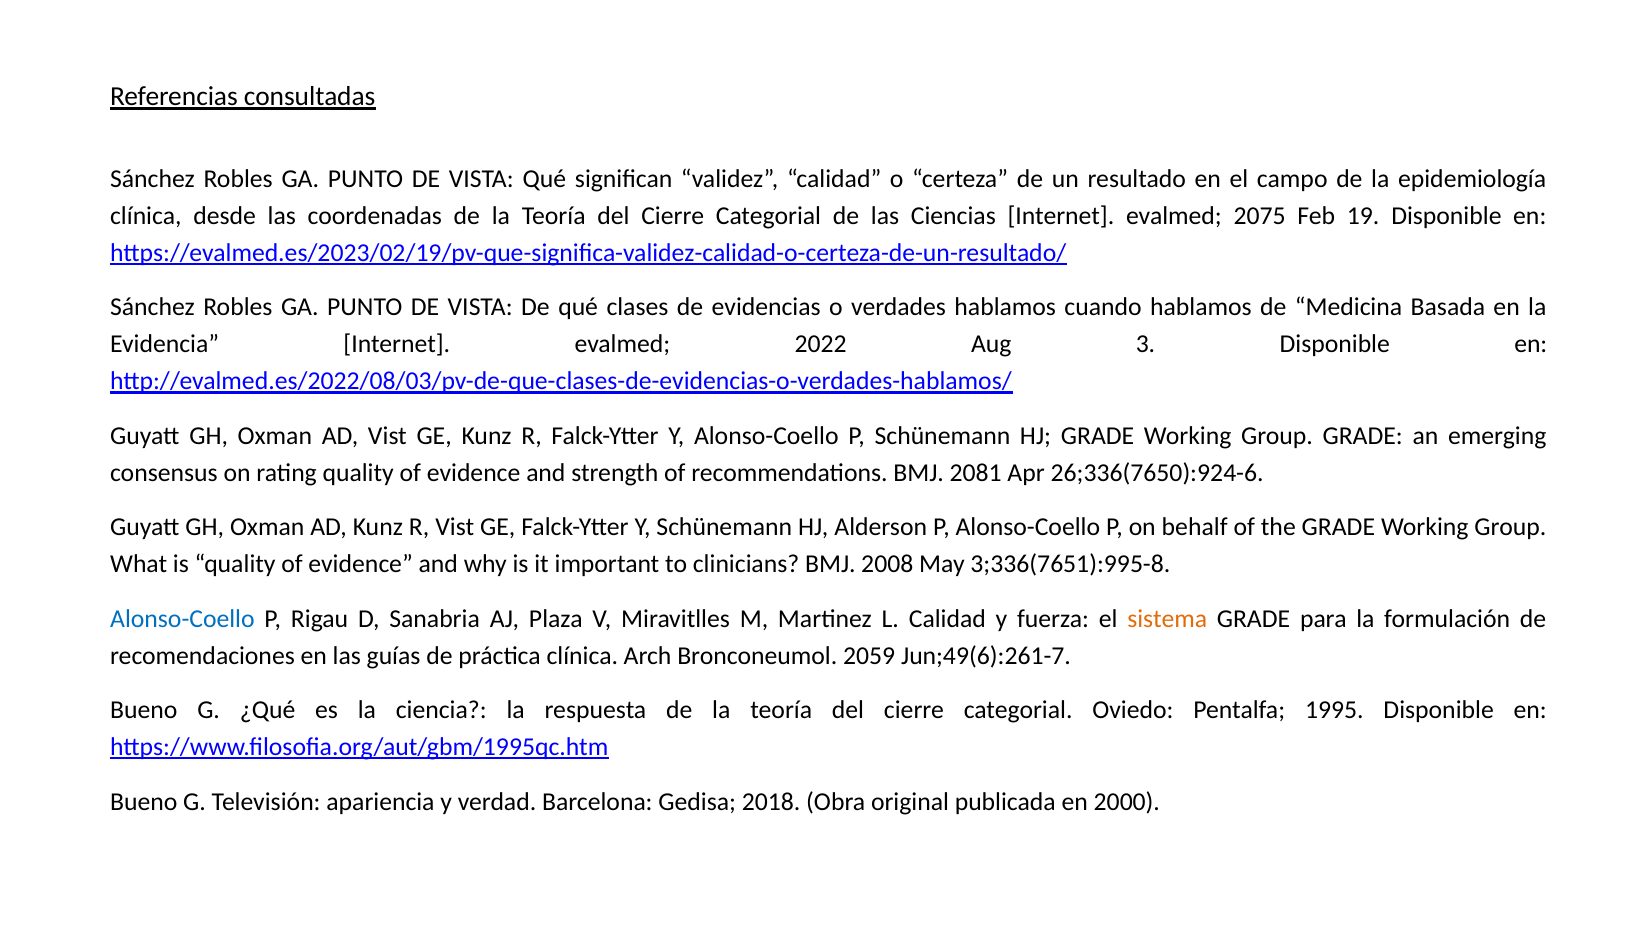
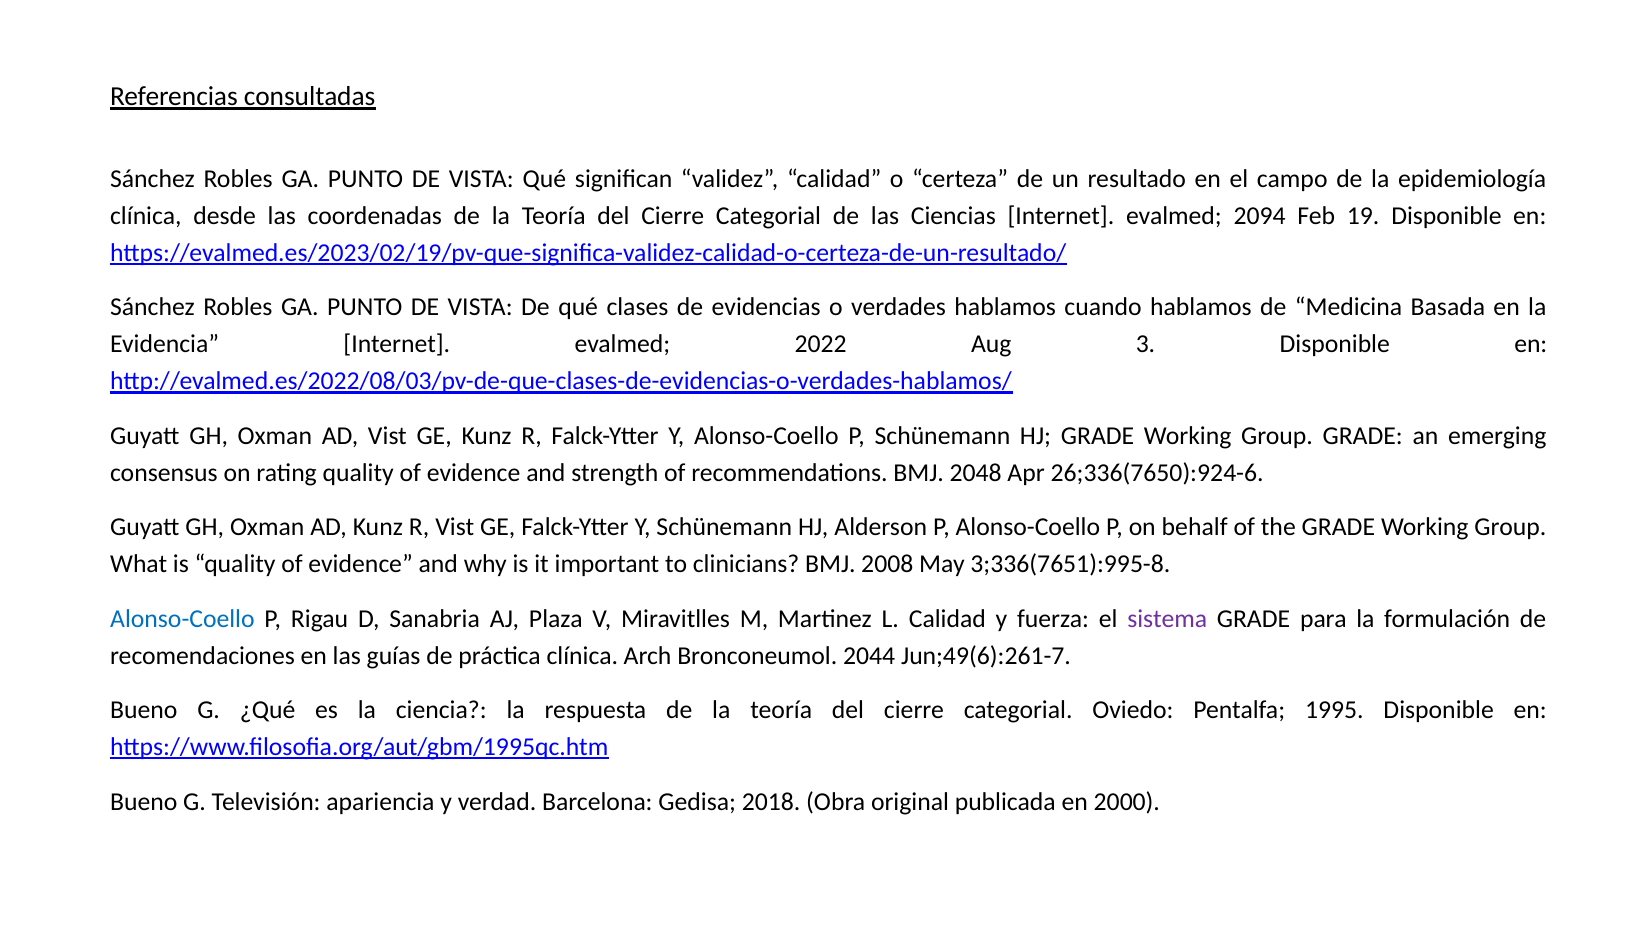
2075: 2075 -> 2094
2081: 2081 -> 2048
sistema colour: orange -> purple
2059: 2059 -> 2044
